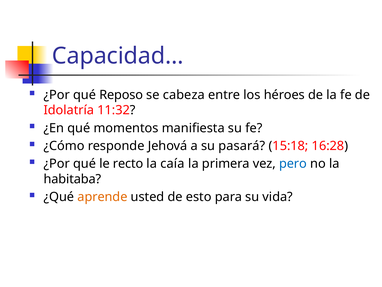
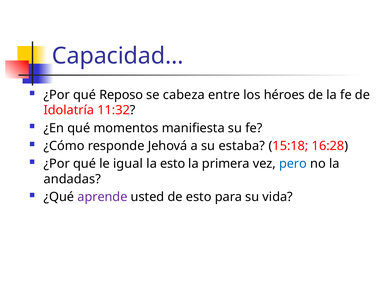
pasará: pasará -> estaba
recto: recto -> igual
la caía: caía -> esto
habitaba: habitaba -> andadas
aprende colour: orange -> purple
